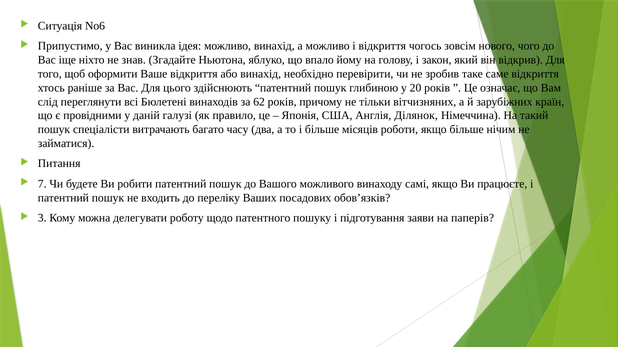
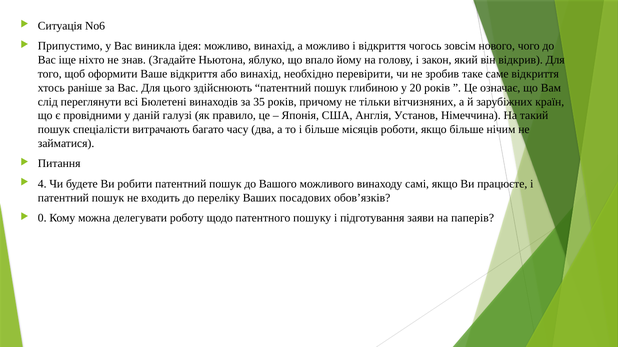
62: 62 -> 35
Ділянок: Ділянок -> Установ
7: 7 -> 4
3: 3 -> 0
